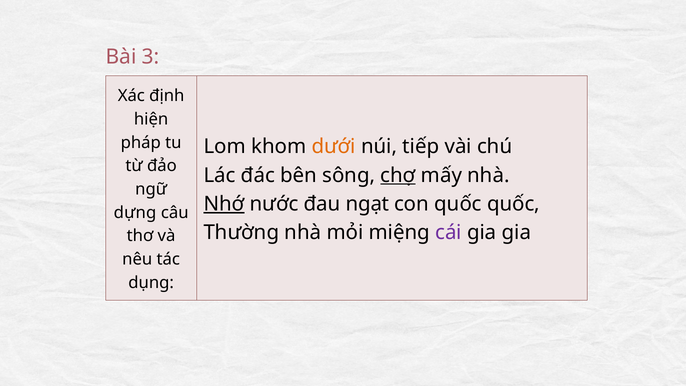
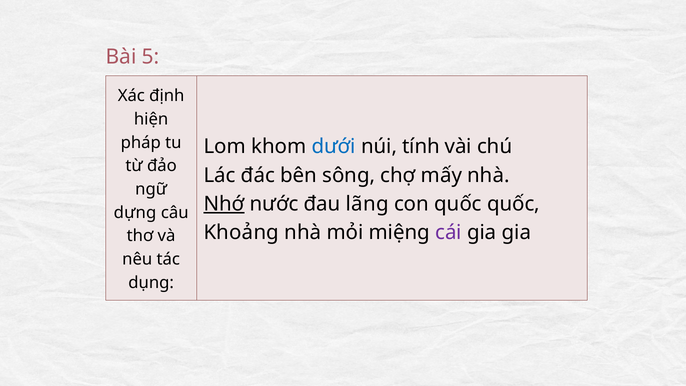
3: 3 -> 5
dưới colour: orange -> blue
tiếp: tiếp -> tính
chợ underline: present -> none
ngạt: ngạt -> lãng
Thường: Thường -> Khoảng
